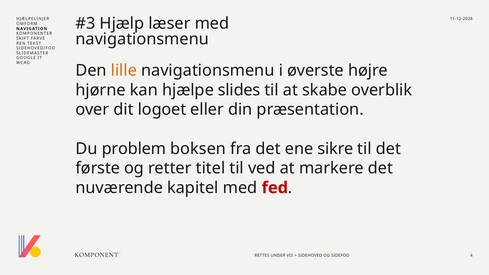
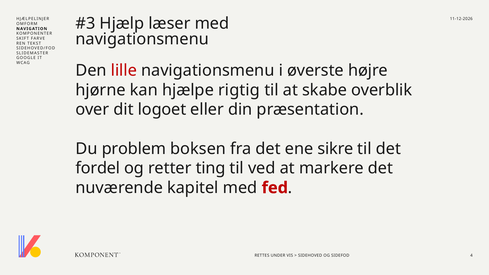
lille colour: orange -> red
slides: slides -> rigtig
første: første -> fordel
titel: titel -> ting
